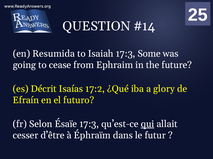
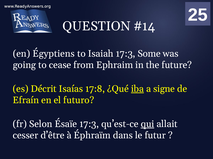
Resumida: Resumida -> Égyptiens
17:2: 17:2 -> 17:8
iba underline: none -> present
glory: glory -> signe
